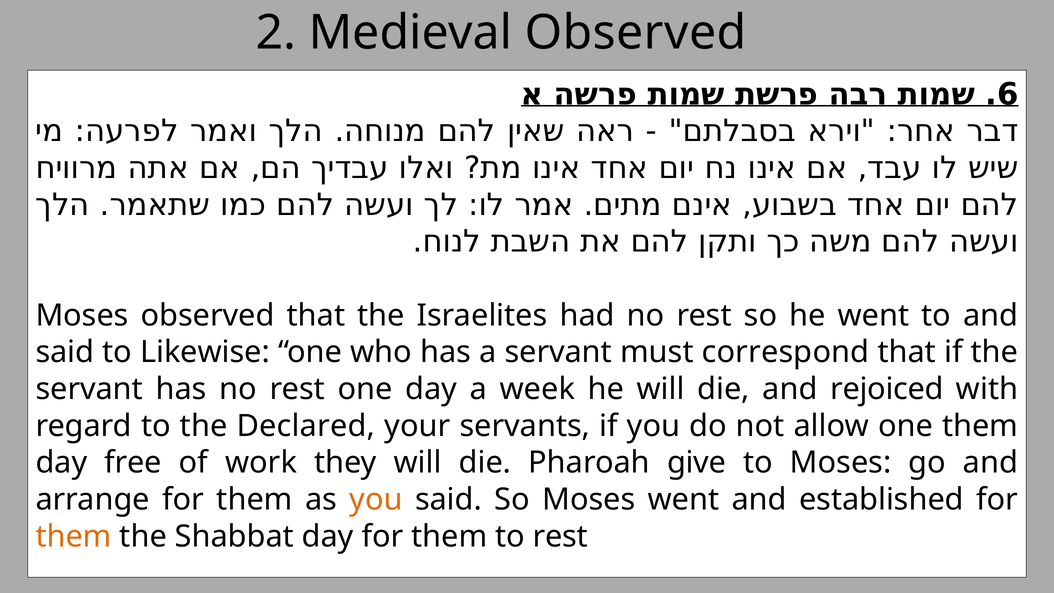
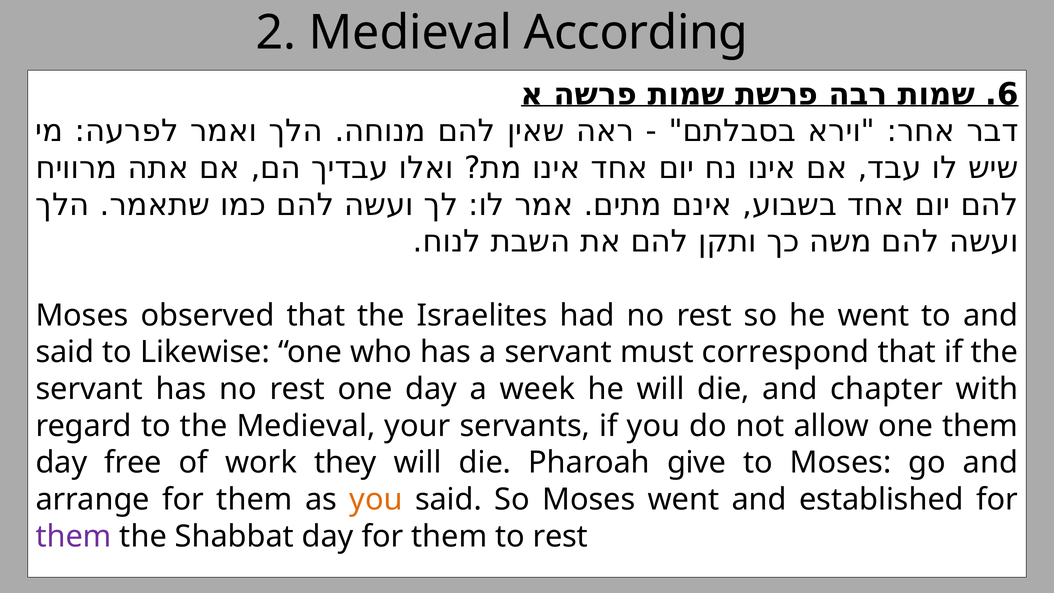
Medieval Observed: Observed -> According
rejoiced: rejoiced -> chapter
the Declared: Declared -> Medieval
them at (74, 536) colour: orange -> purple
